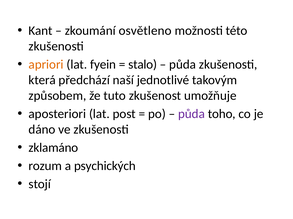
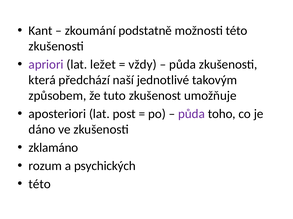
osvětleno: osvětleno -> podstatně
apriori colour: orange -> purple
fyein: fyein -> ležet
stalo: stalo -> vždy
stojí at (40, 185): stojí -> této
